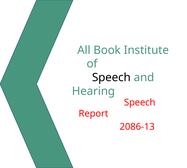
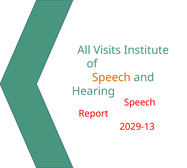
Book: Book -> Visits
Speech at (111, 78) colour: black -> orange
2086-13: 2086-13 -> 2029-13
